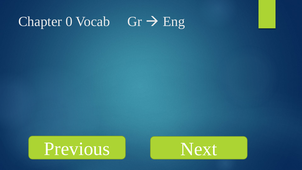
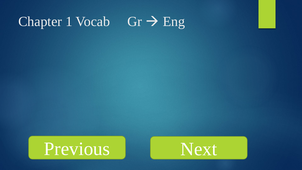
0: 0 -> 1
